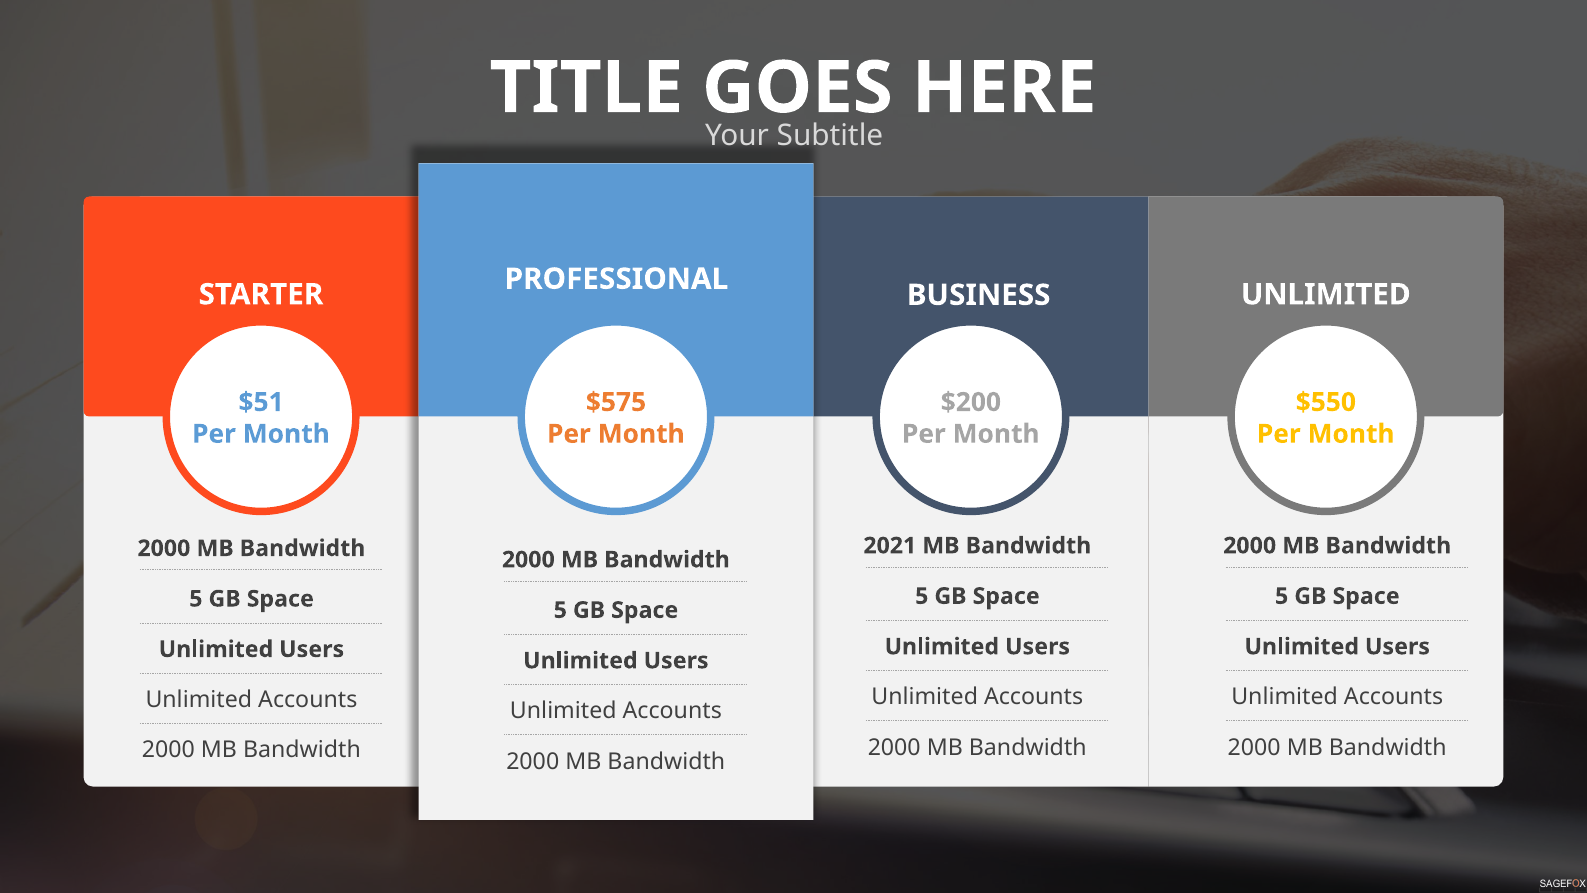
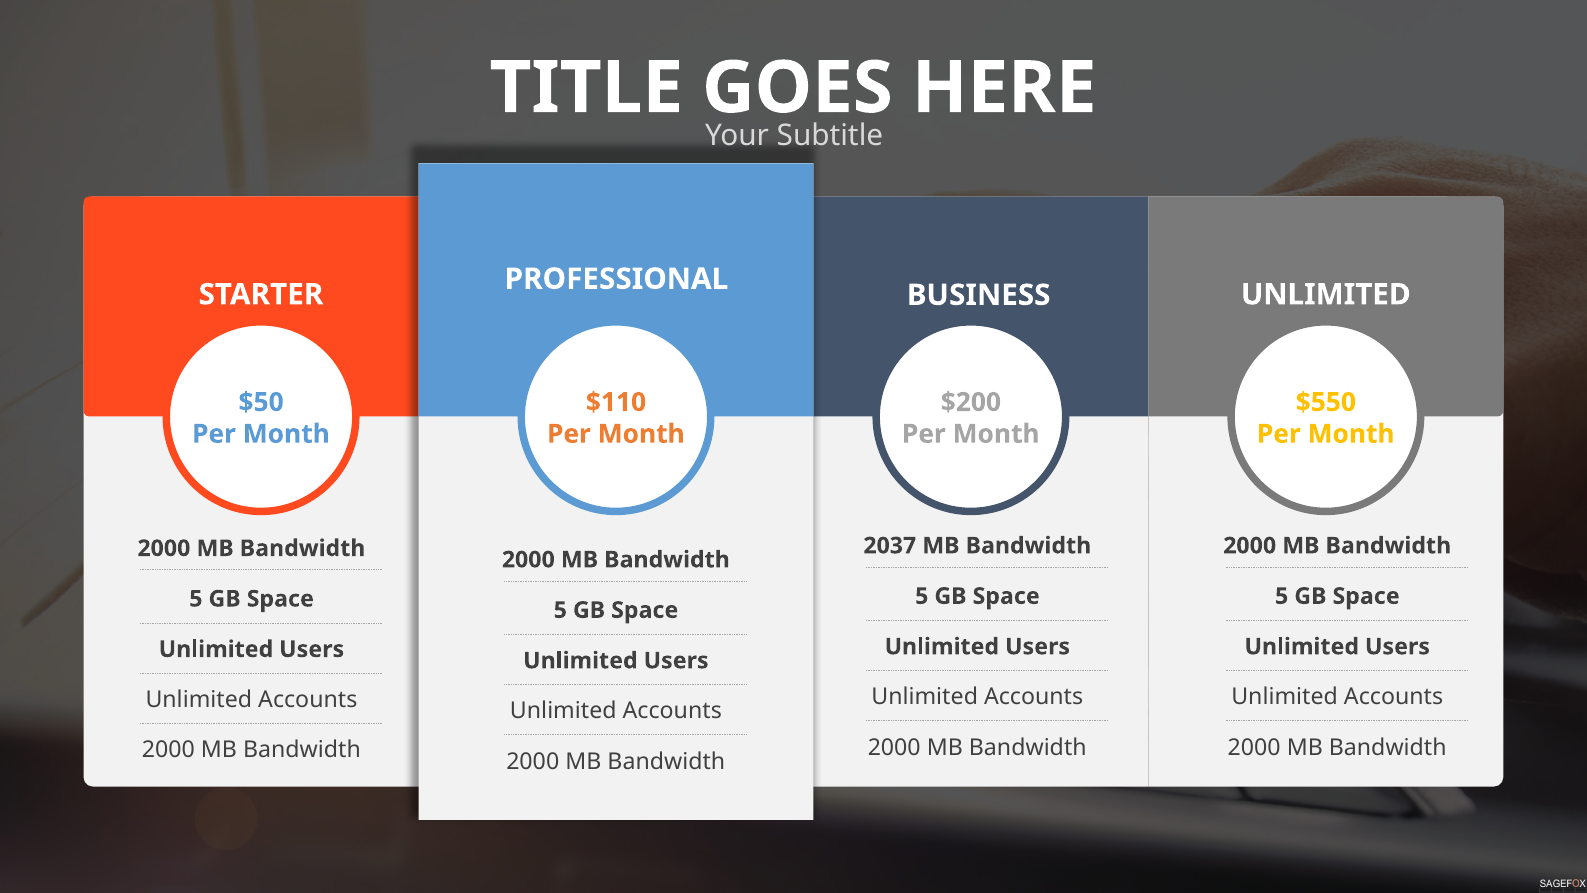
$51: $51 -> $50
$575: $575 -> $110
2021: 2021 -> 2037
